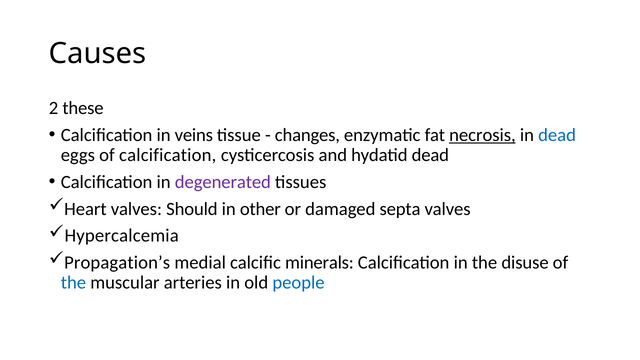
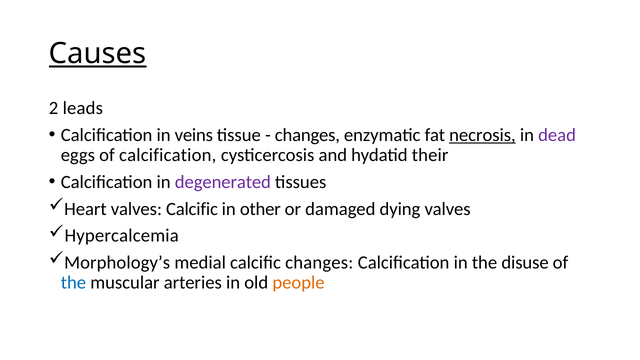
Causes underline: none -> present
these: these -> leads
dead at (557, 135) colour: blue -> purple
hydatid dead: dead -> their
valves Should: Should -> Calcific
septa: septa -> dying
Propagation’s: Propagation’s -> Morphology’s
calcific minerals: minerals -> changes
people colour: blue -> orange
